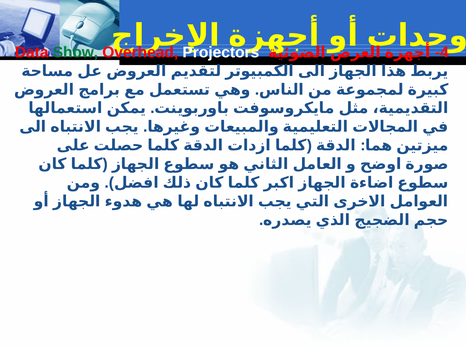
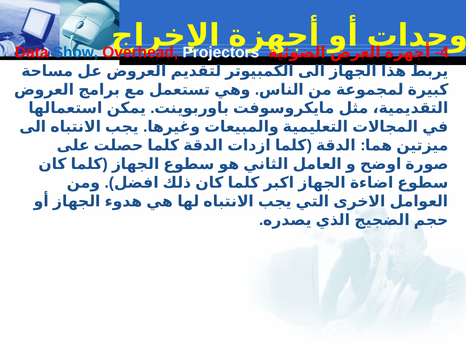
Show colour: green -> blue
